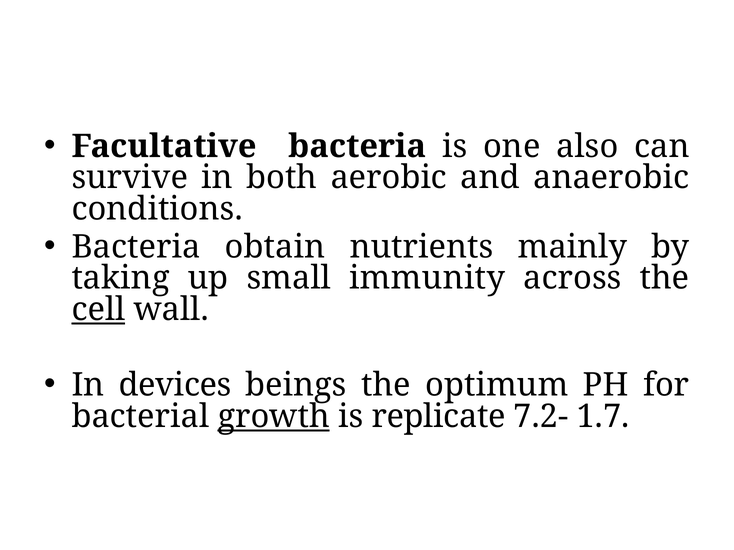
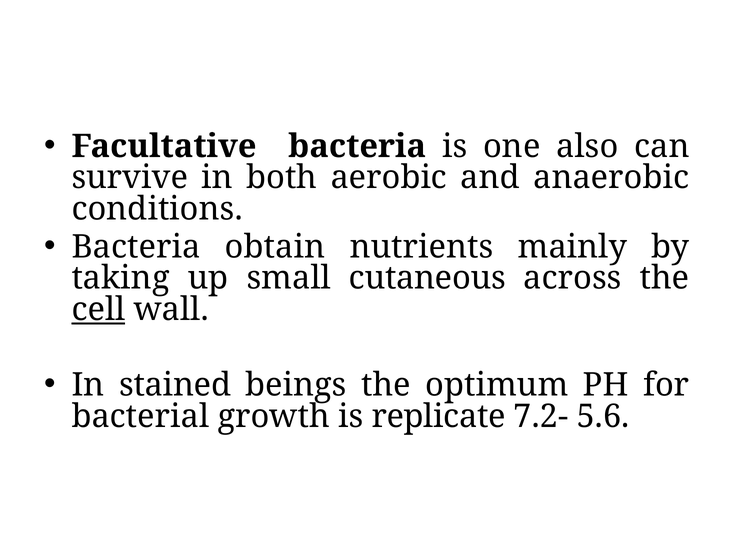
immunity: immunity -> cutaneous
devices: devices -> stained
growth underline: present -> none
1.7: 1.7 -> 5.6
